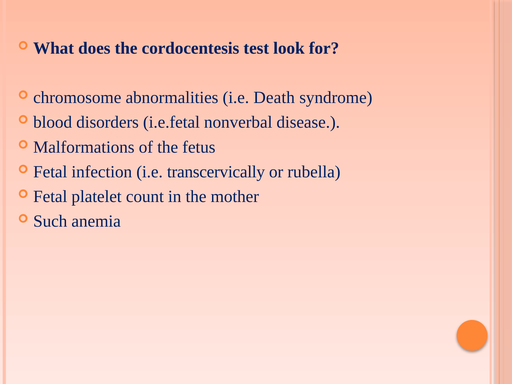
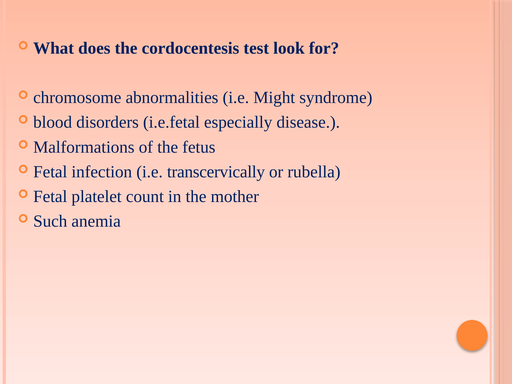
Death: Death -> Might
nonverbal: nonverbal -> especially
